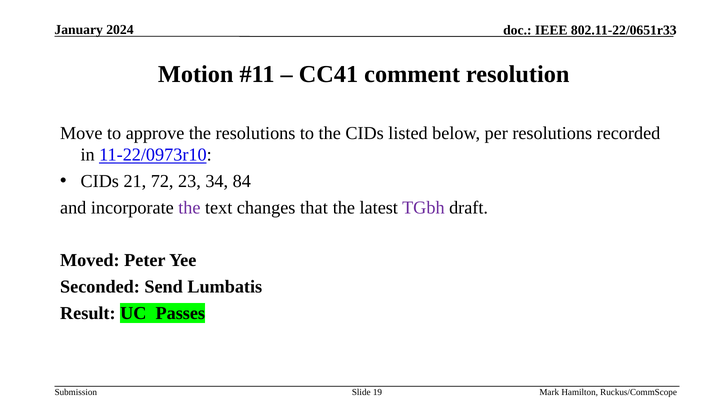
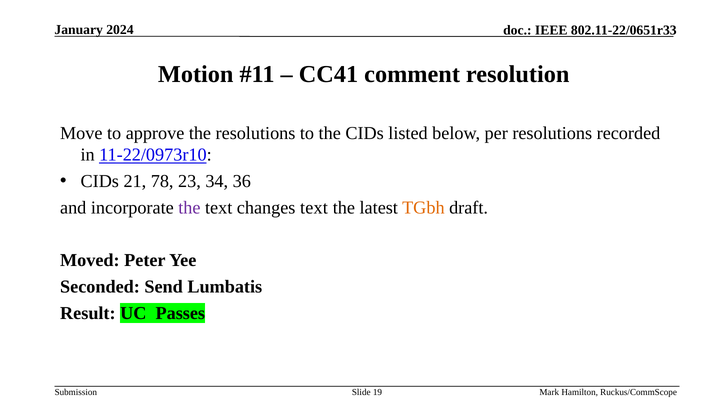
72: 72 -> 78
84: 84 -> 36
changes that: that -> text
TGbh colour: purple -> orange
